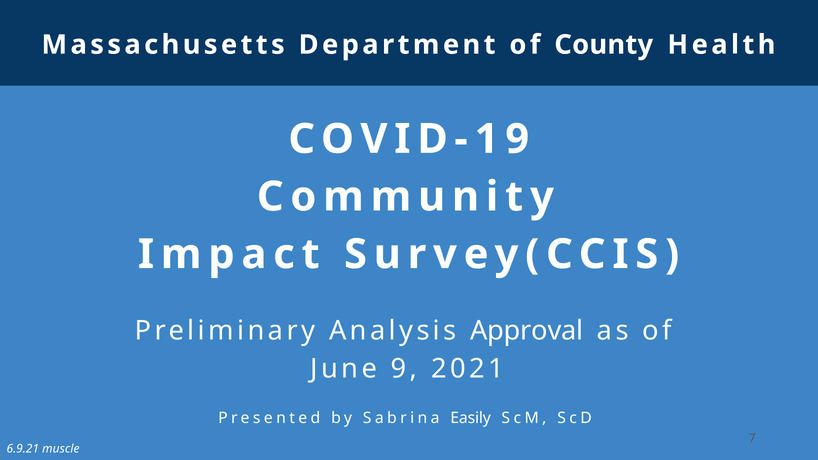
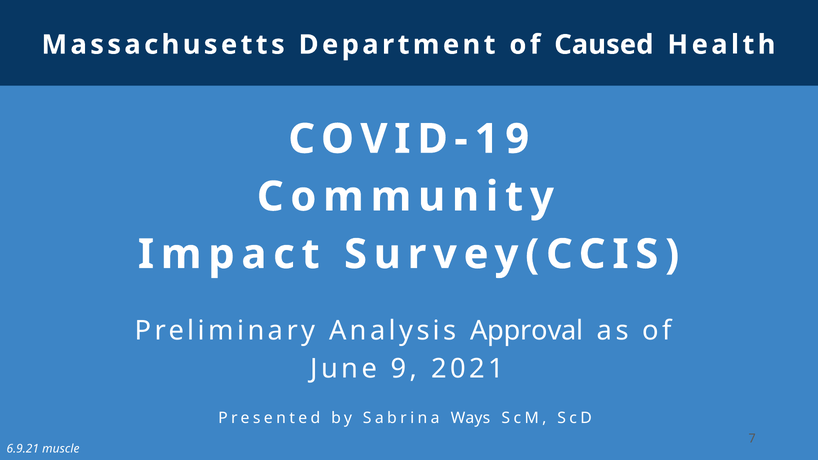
County: County -> Caused
Easily: Easily -> Ways
